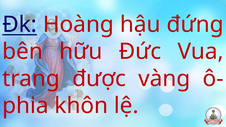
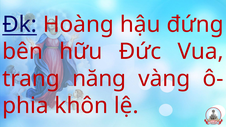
được: được -> năng
